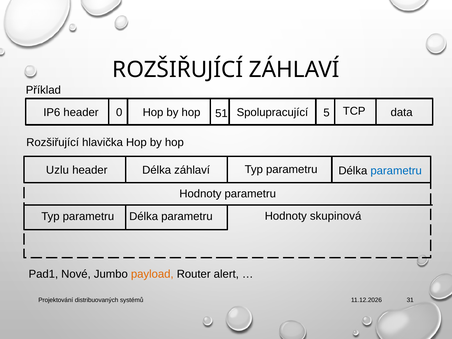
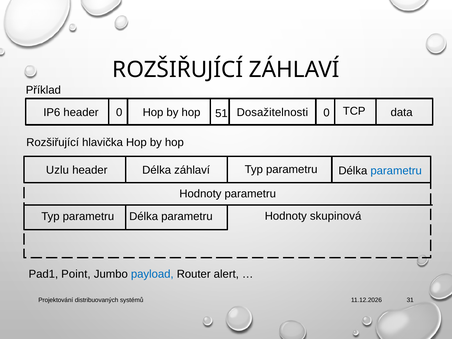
Spolupracující: Spolupracující -> Dosažitelnosti
51 5: 5 -> 0
Nové: Nové -> Point
payload colour: orange -> blue
